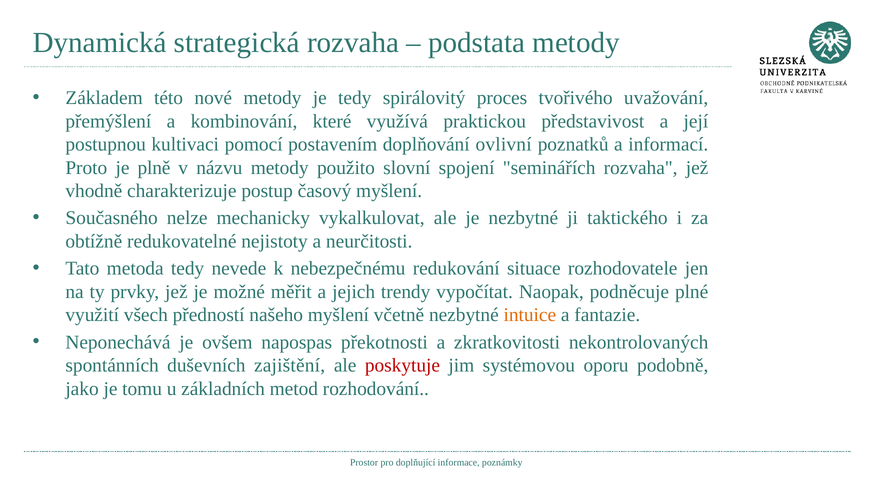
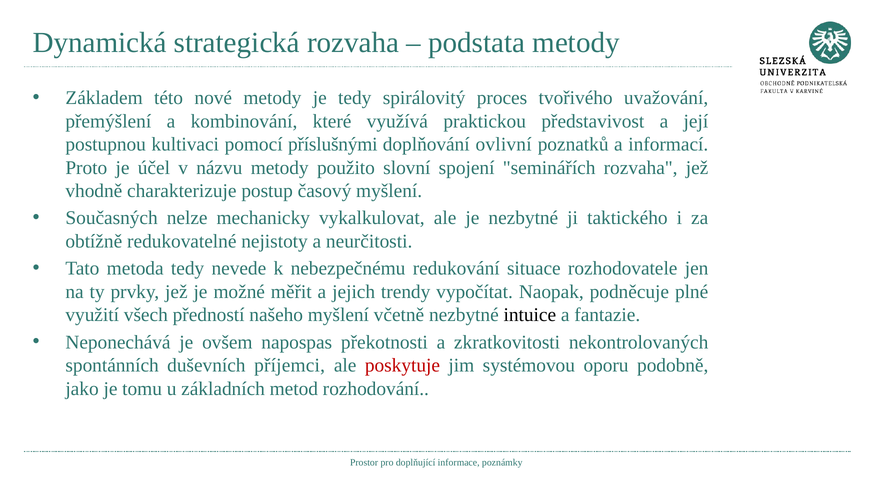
postavením: postavením -> příslušnými
plně: plně -> účel
Současného: Současného -> Současných
intuice colour: orange -> black
zajištění: zajištění -> příjemci
